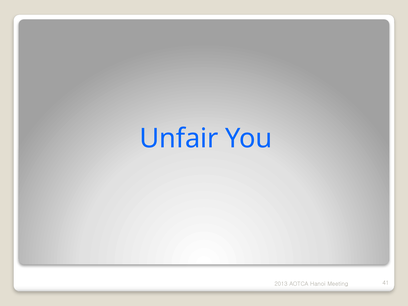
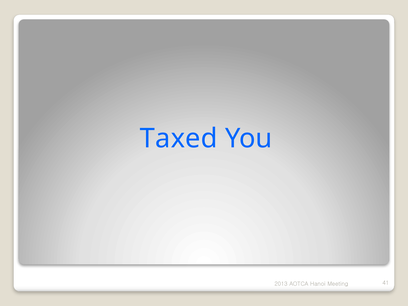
Unfair: Unfair -> Taxed
